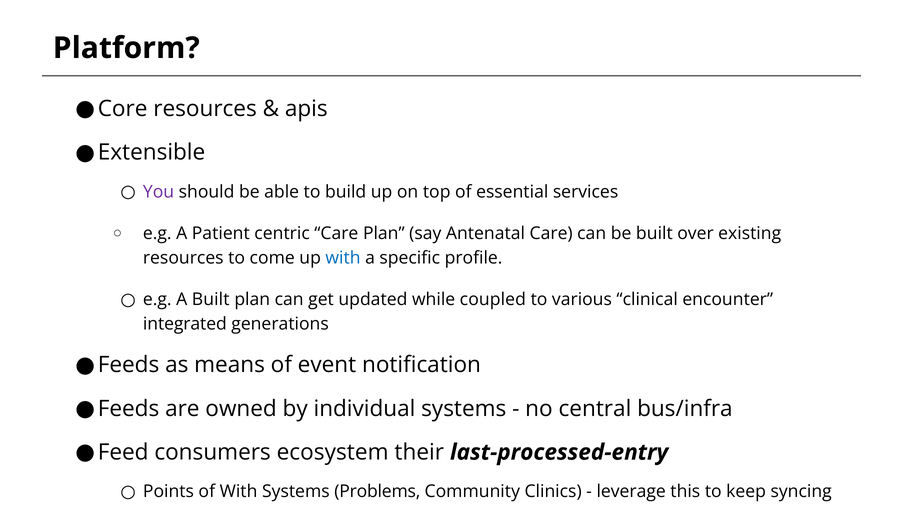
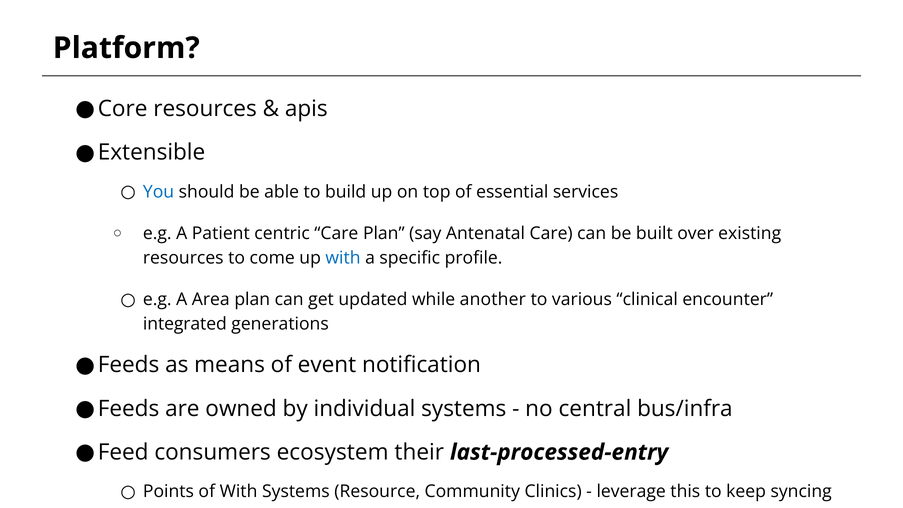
You colour: purple -> blue
A Built: Built -> Area
coupled: coupled -> another
Problems: Problems -> Resource
